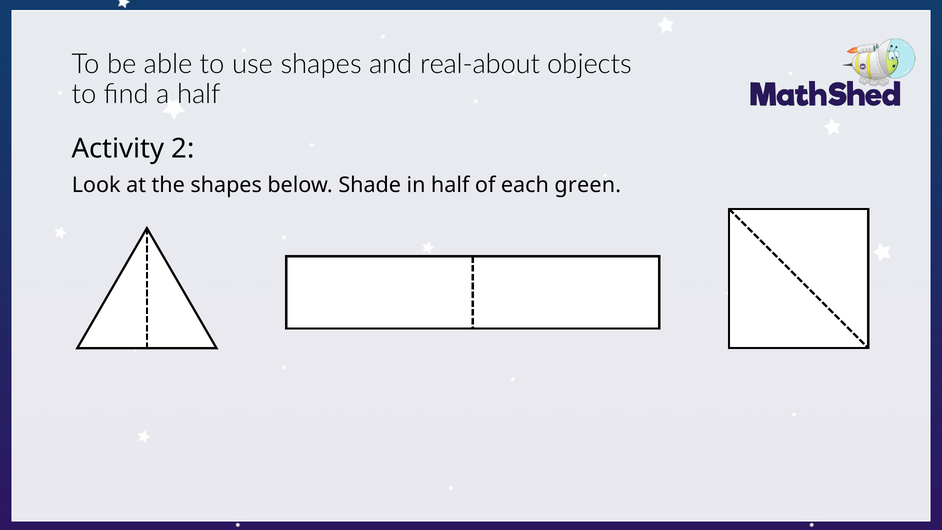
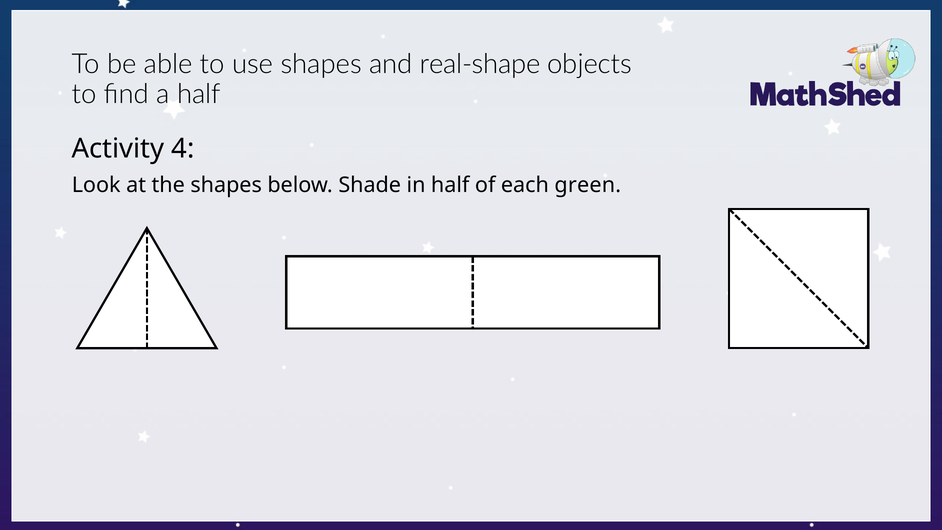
real-about: real-about -> real-shape
2: 2 -> 4
